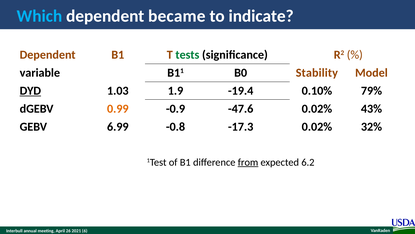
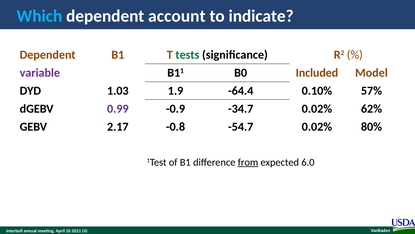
became: became -> account
variable colour: black -> purple
Stability: Stability -> Included
DYD underline: present -> none
-19.4: -19.4 -> -64.4
79%: 79% -> 57%
0.99 colour: orange -> purple
-47.6: -47.6 -> -34.7
43%: 43% -> 62%
6.99: 6.99 -> 2.17
-17.3: -17.3 -> -54.7
32%: 32% -> 80%
6.2: 6.2 -> 6.0
